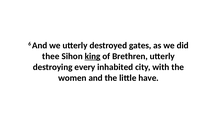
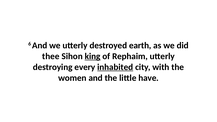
gates: gates -> earth
Brethren: Brethren -> Rephaim
inhabited underline: none -> present
